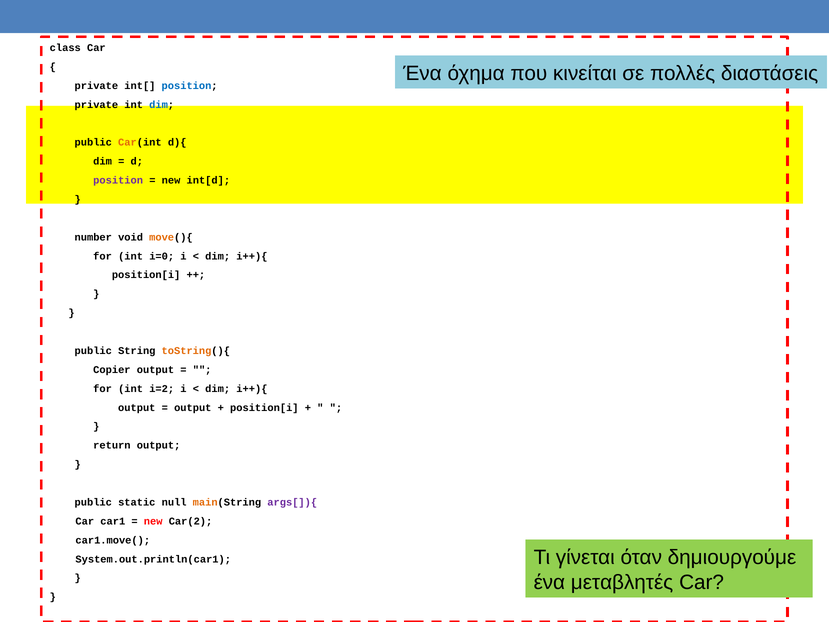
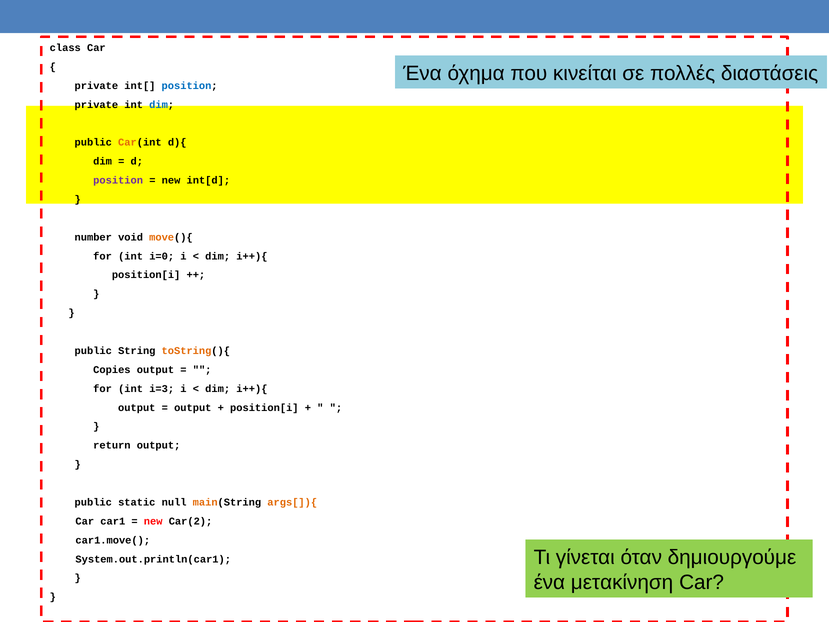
Copier: Copier -> Copies
i=2: i=2 -> i=3
args[]){ colour: purple -> orange
μεταβλητές: μεταβλητές -> μετακίνηση
